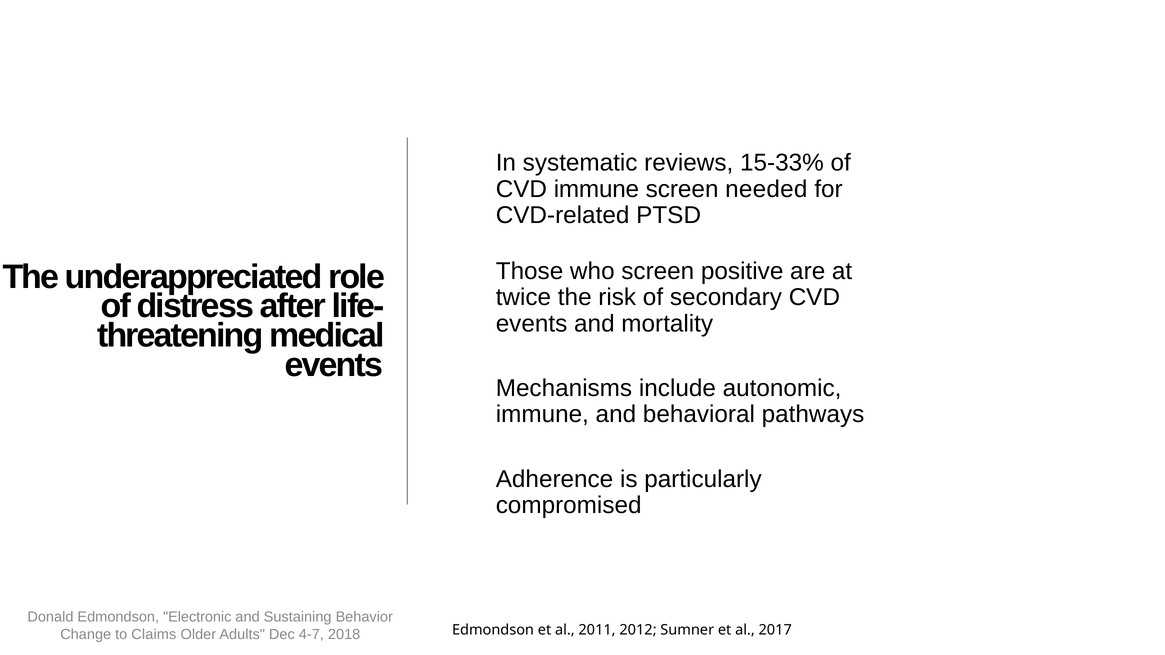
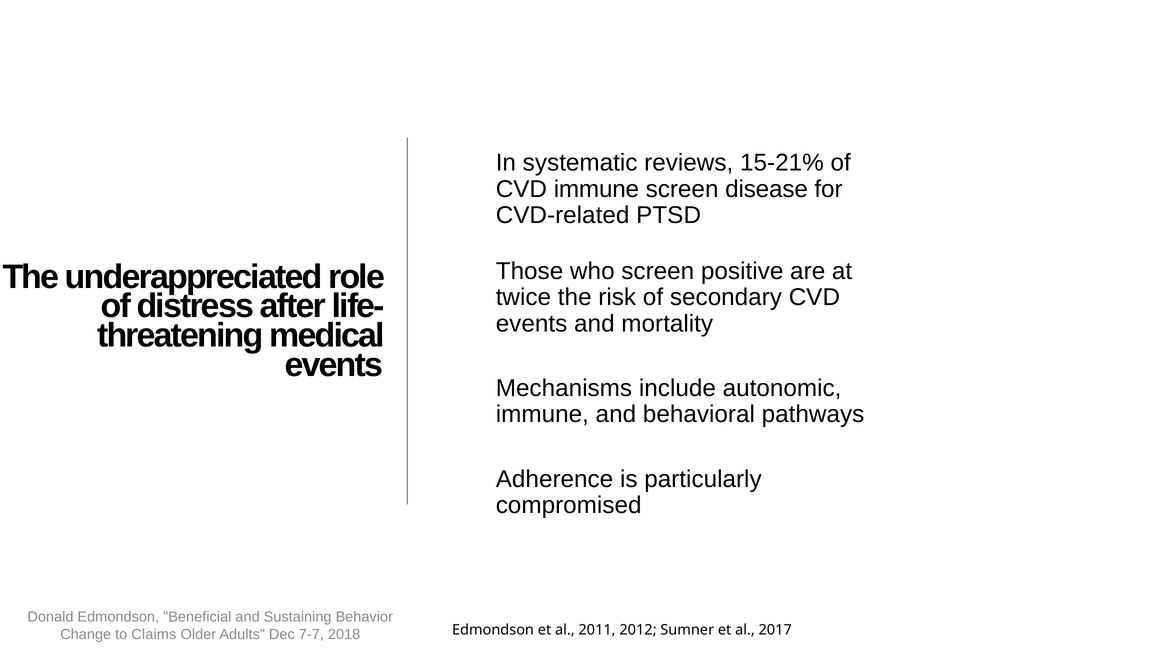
15-33%: 15-33% -> 15-21%
needed: needed -> disease
Electronic: Electronic -> Beneficial
4-7: 4-7 -> 7-7
